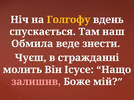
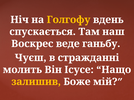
Обмила: Обмила -> Воскрес
знести: знести -> ганьбу
залишив colour: pink -> yellow
